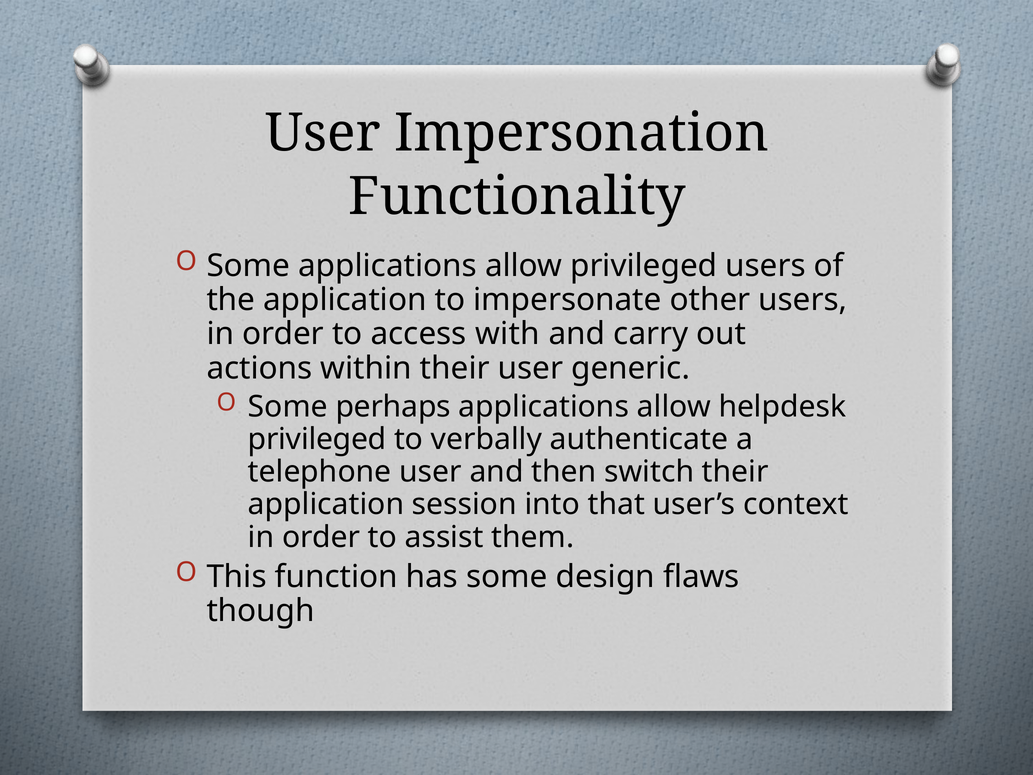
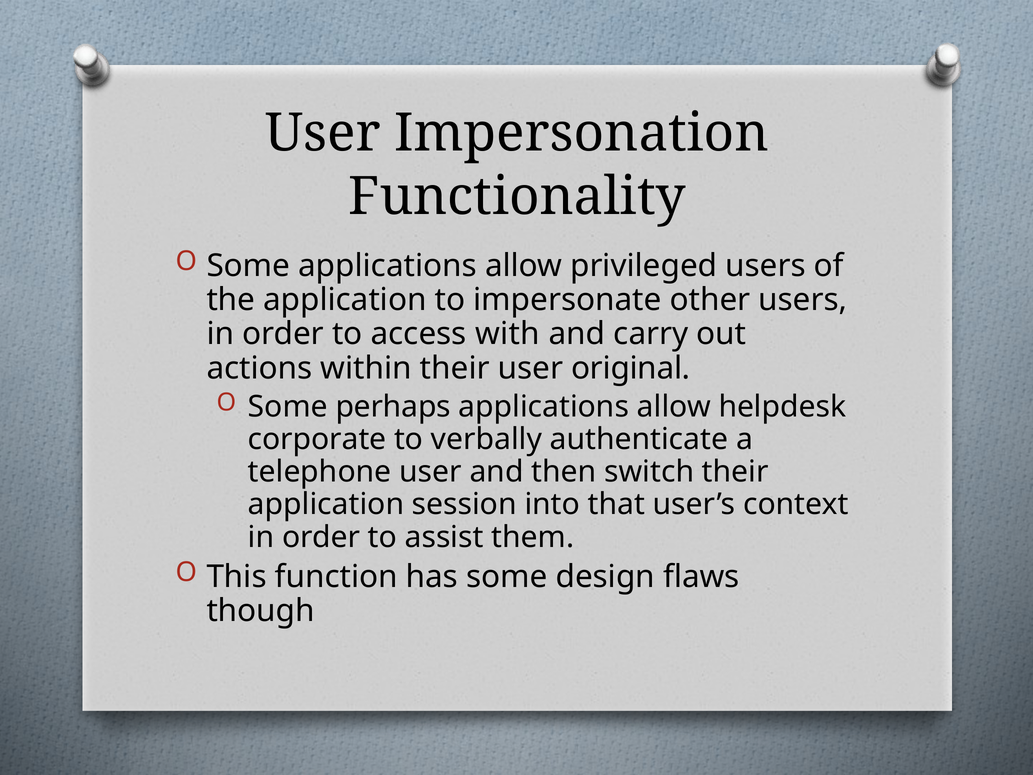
generic: generic -> original
privileged at (317, 439): privileged -> corporate
